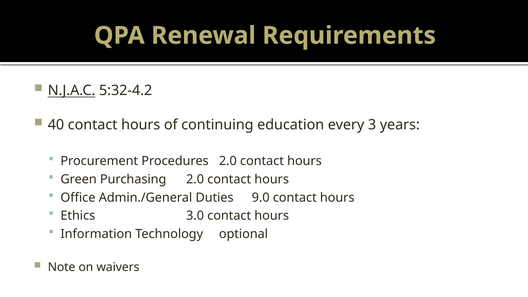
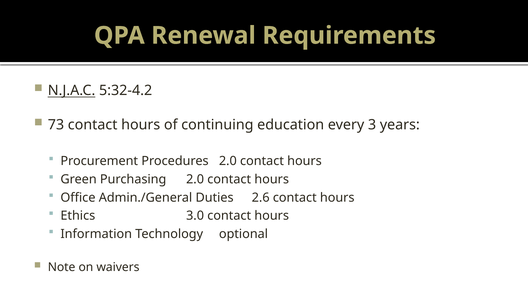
40: 40 -> 73
9.0: 9.0 -> 2.6
